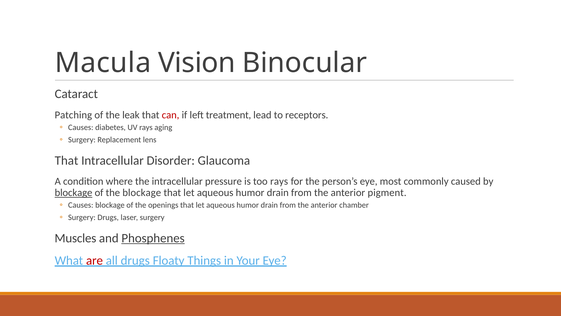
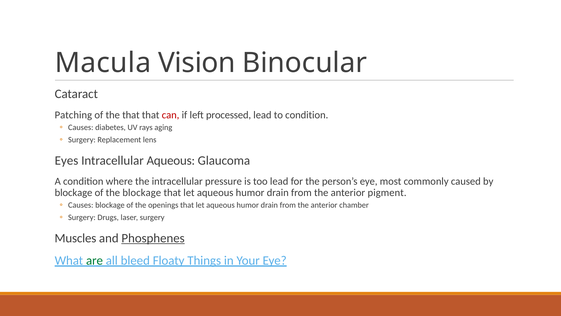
the leak: leak -> that
treatment: treatment -> processed
to receptors: receptors -> condition
That at (67, 160): That -> Eyes
Intracellular Disorder: Disorder -> Aqueous
too rays: rays -> lead
blockage at (74, 192) underline: present -> none
are colour: red -> green
all drugs: drugs -> bleed
